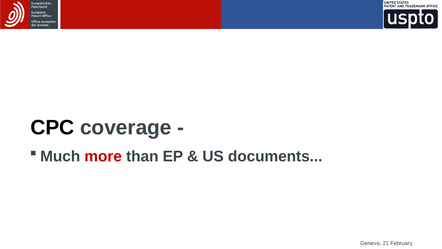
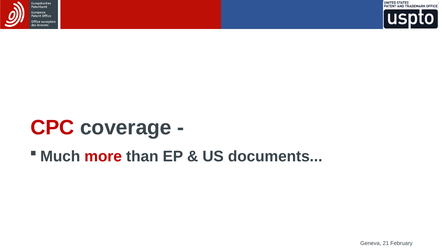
CPC colour: black -> red
